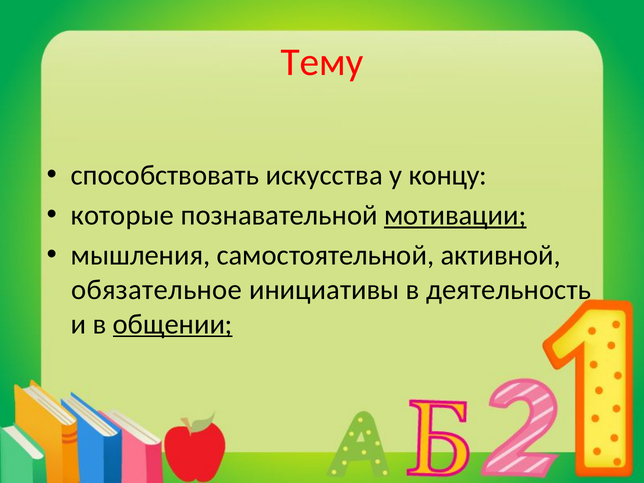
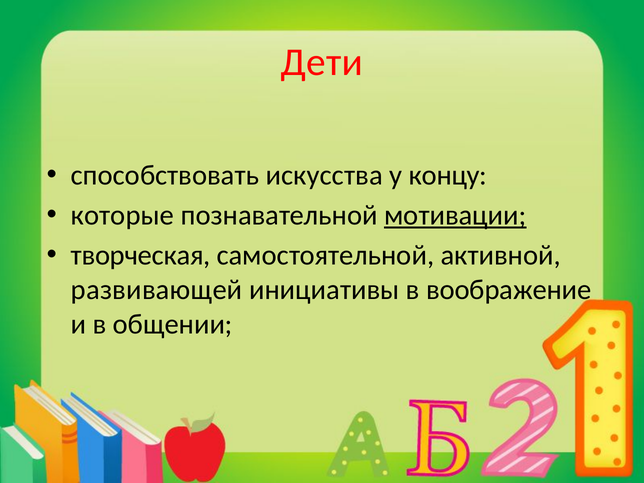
Тему: Тему -> Дети
мышления: мышления -> творческая
обязательное: обязательное -> развивающей
деятельность: деятельность -> воображение
общении underline: present -> none
